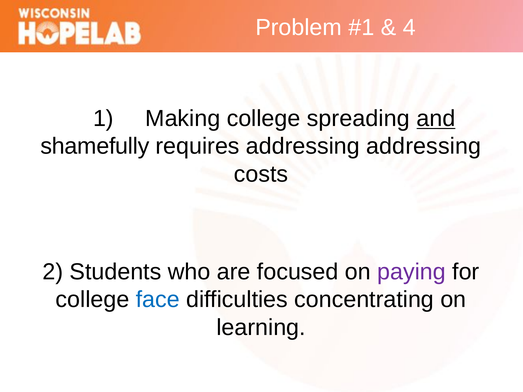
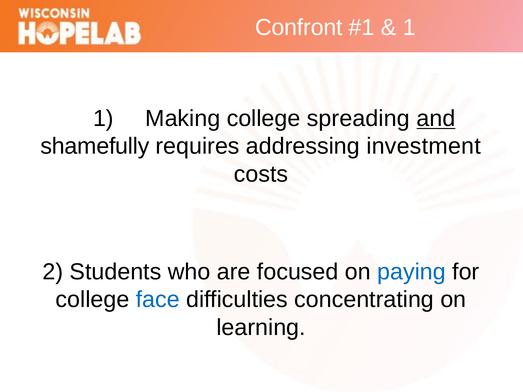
Problem: Problem -> Confront
4 at (409, 27): 4 -> 1
addressing addressing: addressing -> investment
paying colour: purple -> blue
